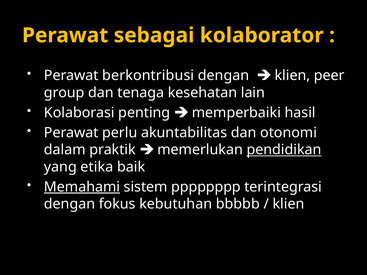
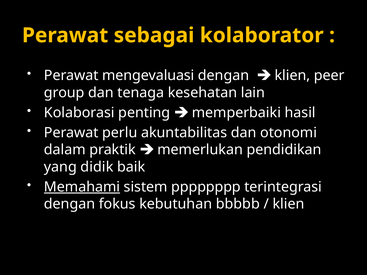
berkontribusi: berkontribusi -> mengevaluasi
pendidikan underline: present -> none
etika: etika -> didik
